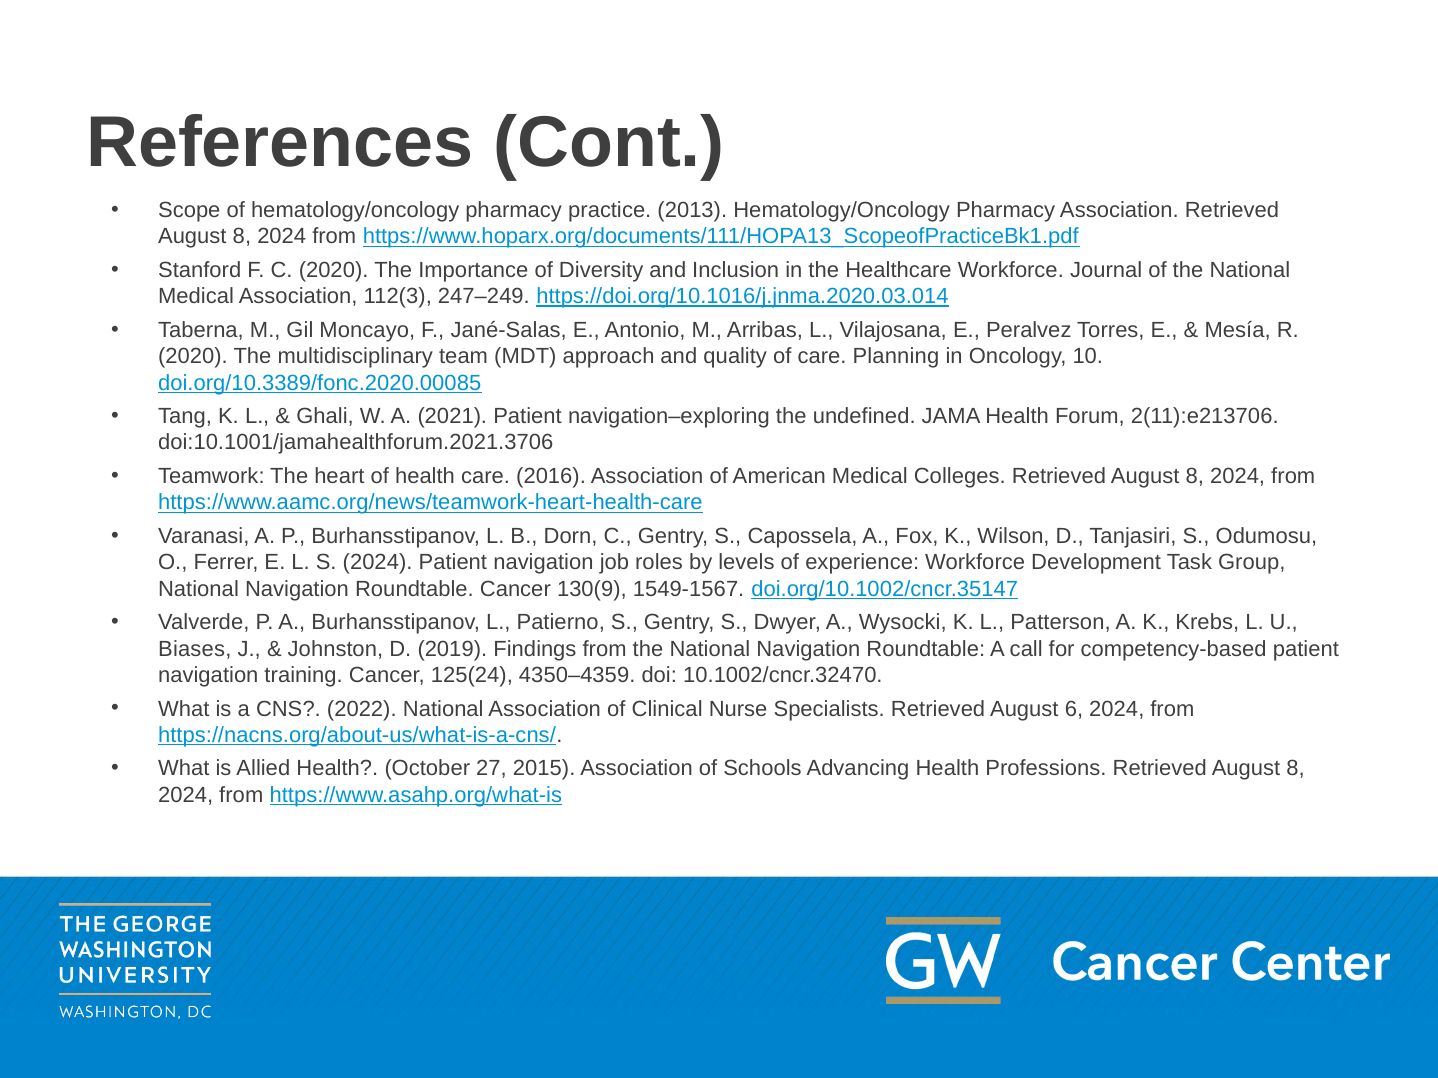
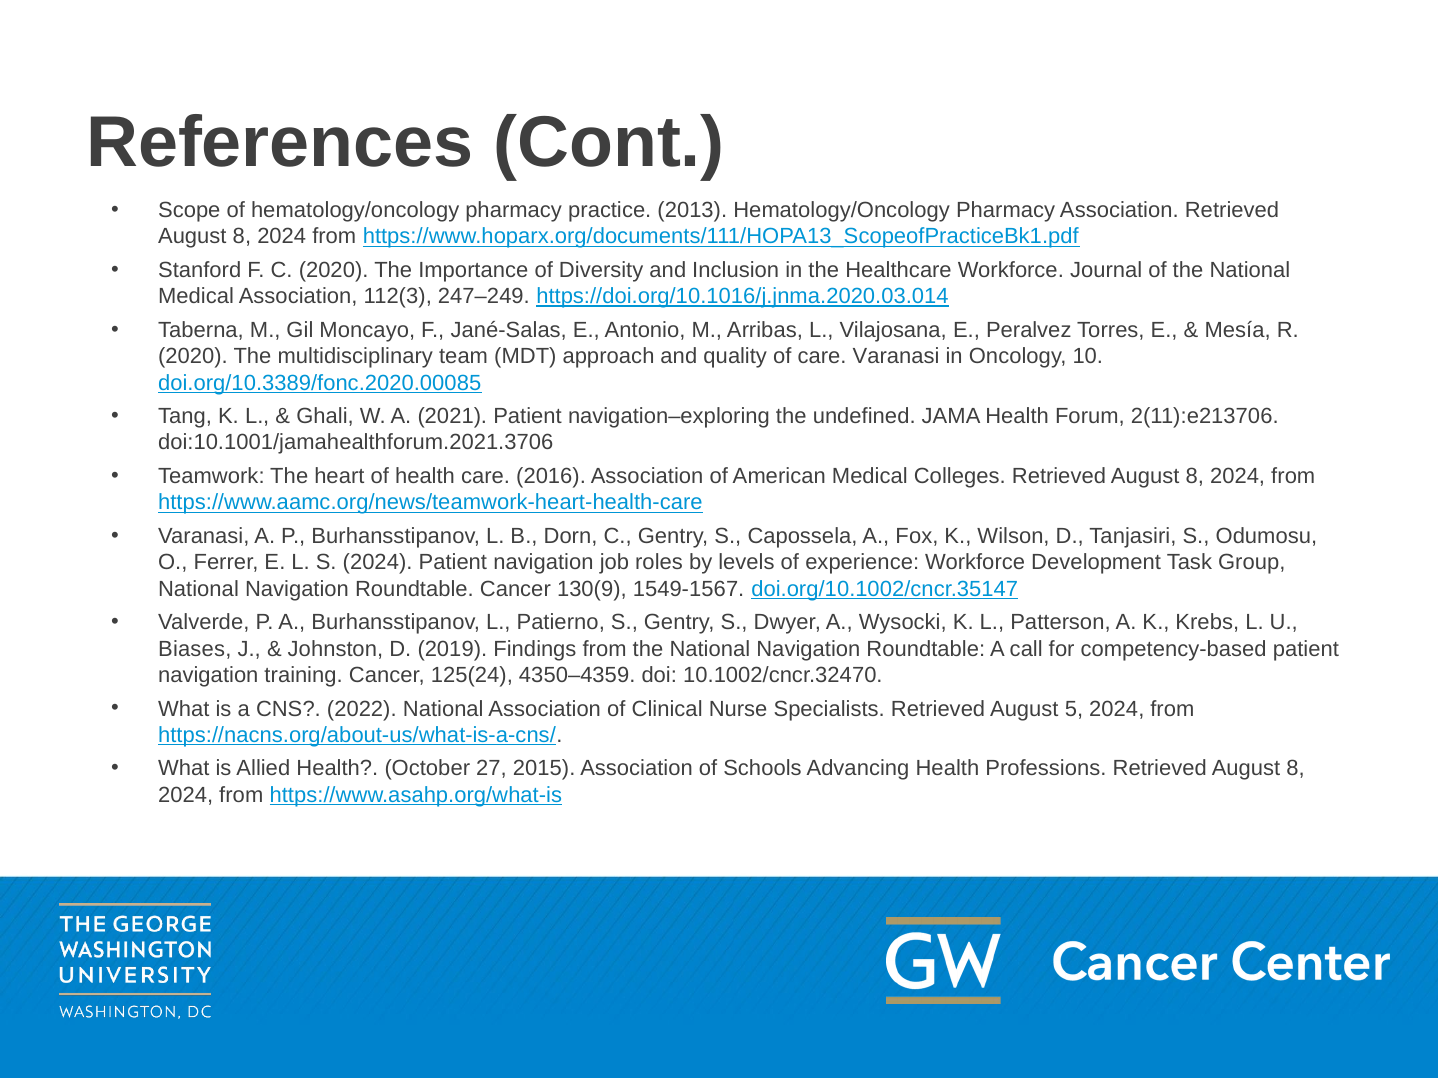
care Planning: Planning -> Varanasi
6: 6 -> 5
